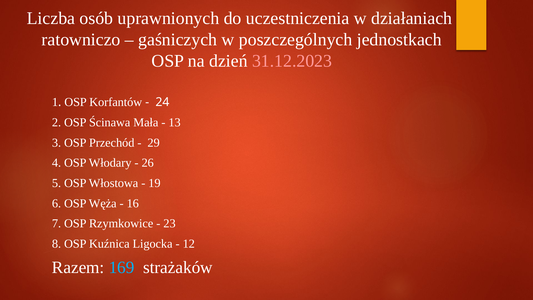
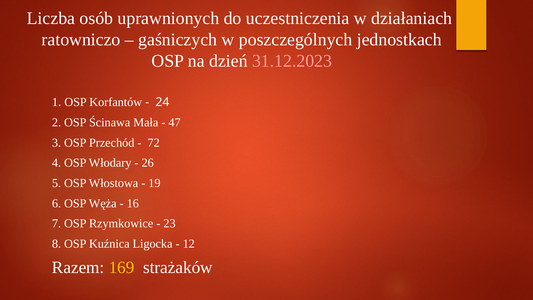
13: 13 -> 47
29: 29 -> 72
169 colour: light blue -> yellow
